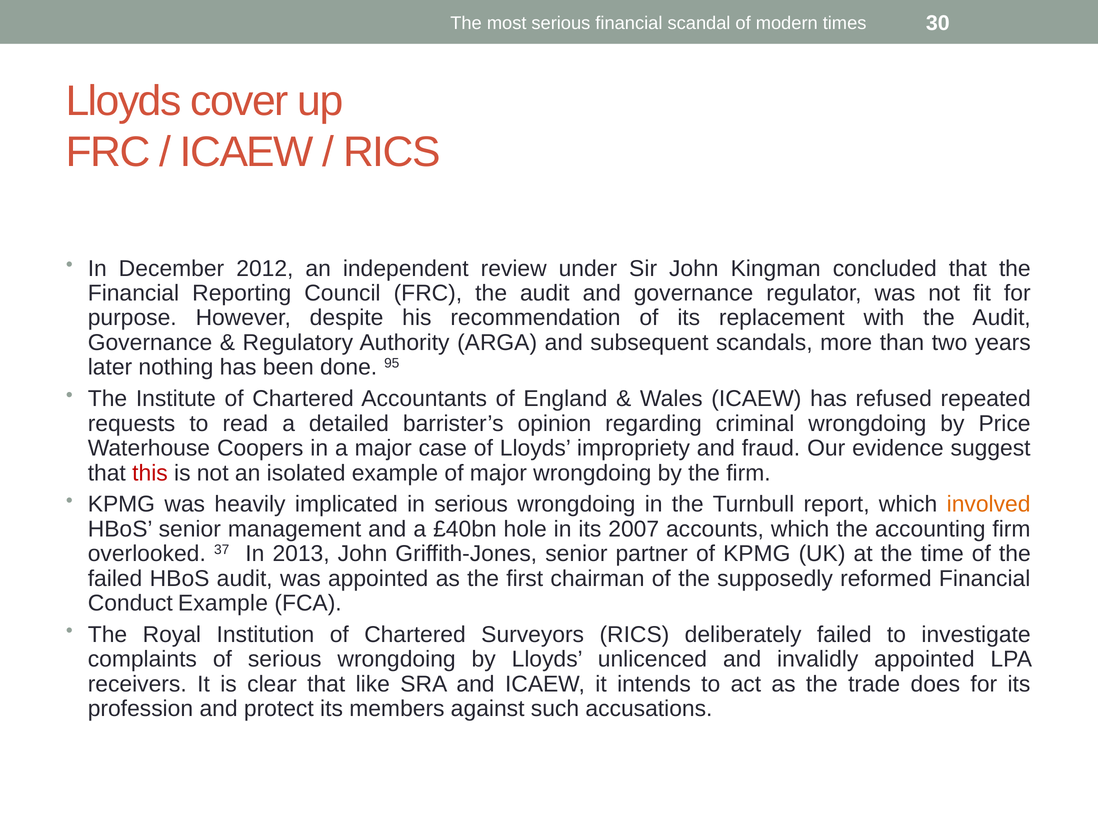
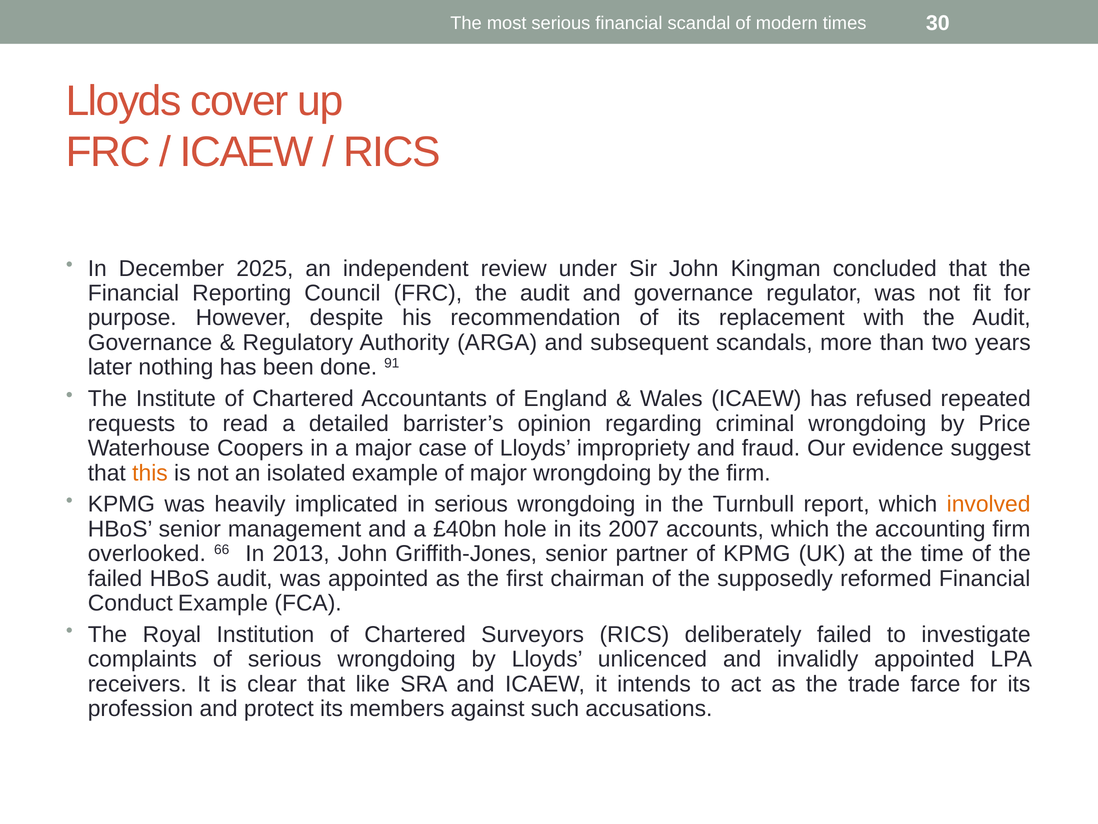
2012: 2012 -> 2025
95: 95 -> 91
this colour: red -> orange
37: 37 -> 66
does: does -> farce
